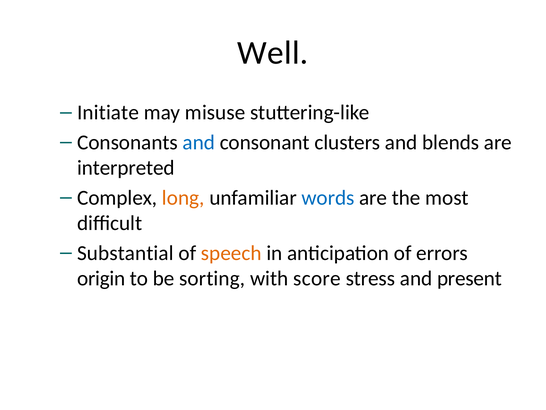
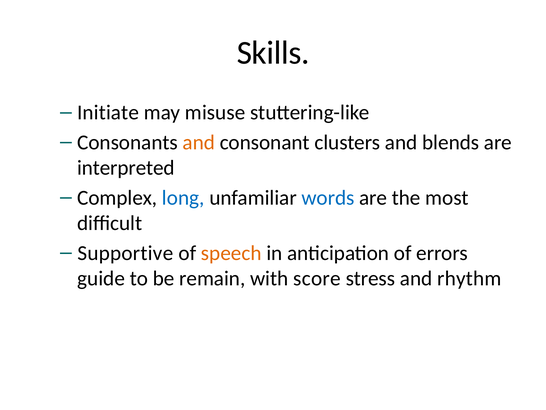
Well: Well -> Skills
and at (199, 142) colour: blue -> orange
long colour: orange -> blue
Substantial: Substantial -> Supportive
origin: origin -> guide
sorting: sorting -> remain
present: present -> rhythm
